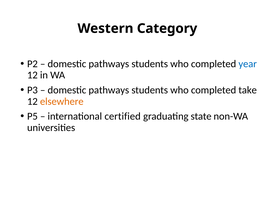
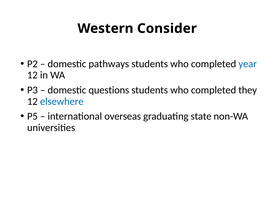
Category: Category -> Consider
pathways at (109, 90): pathways -> questions
take: take -> they
elsewhere colour: orange -> blue
certified: certified -> overseas
